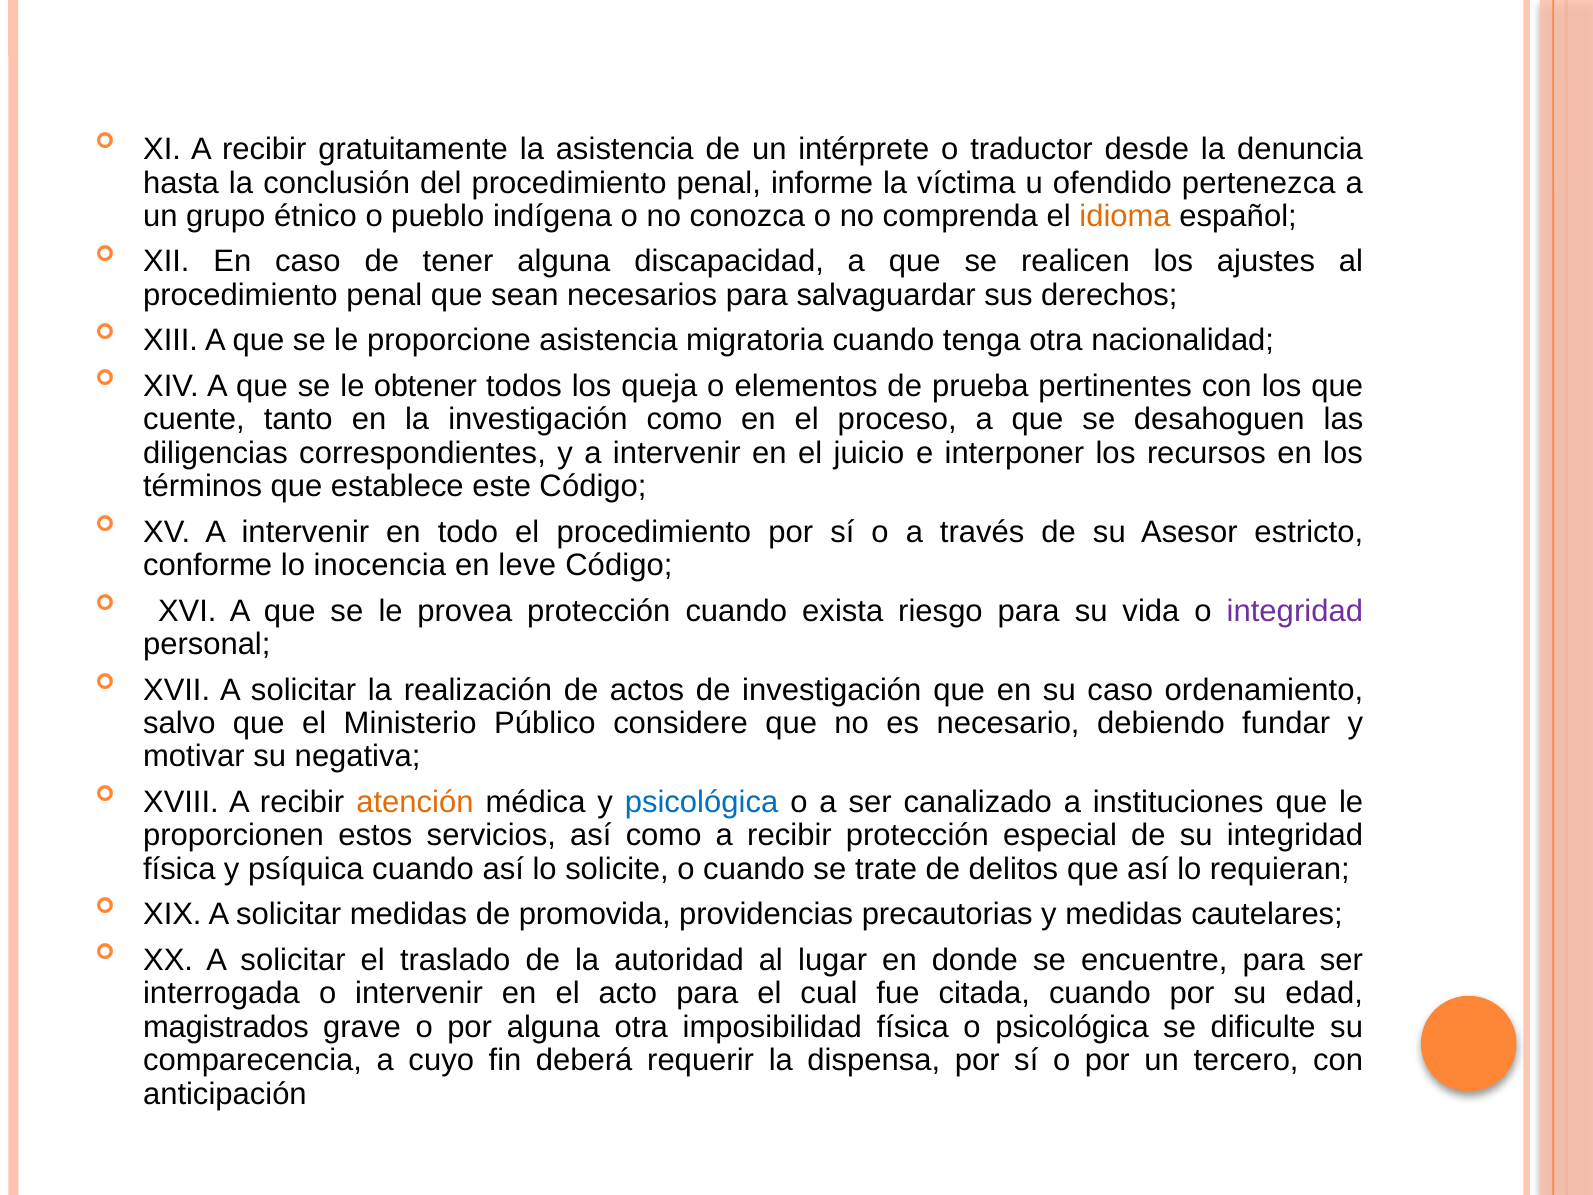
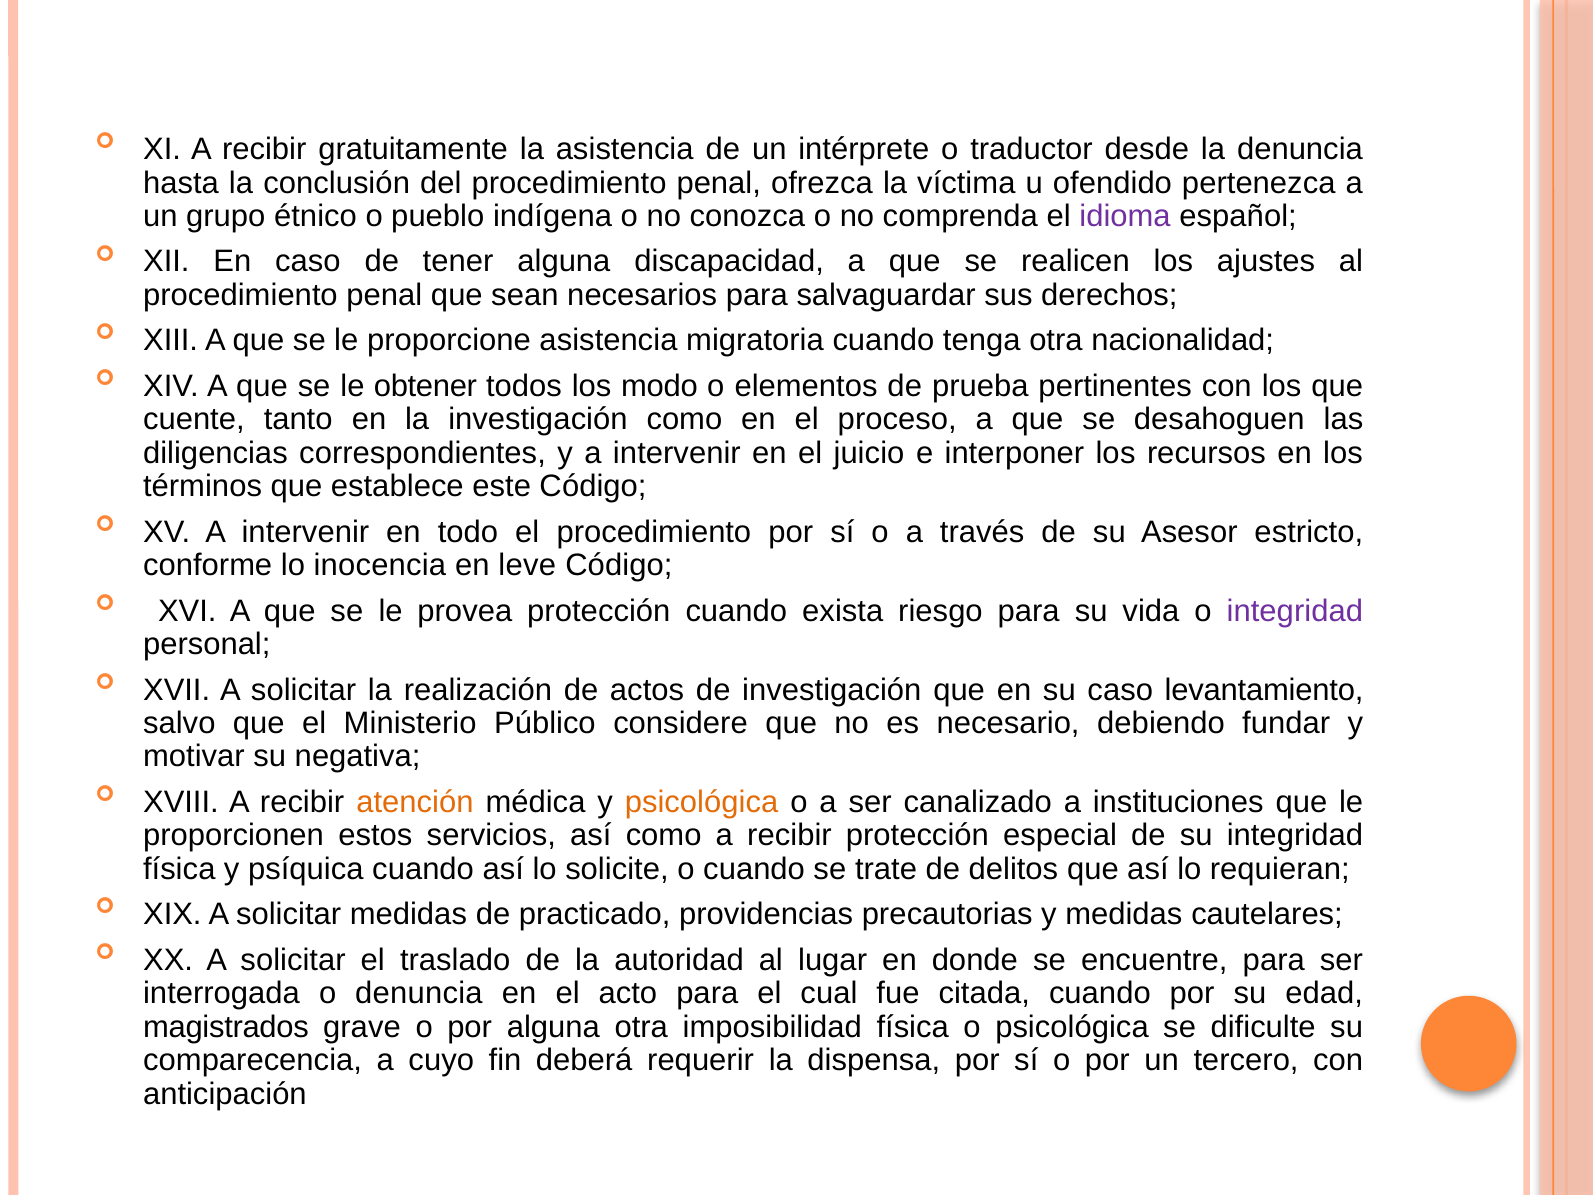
informe: informe -> ofrezca
idioma colour: orange -> purple
queja: queja -> modo
ordenamiento: ordenamiento -> levantamiento
psicológica at (702, 802) colour: blue -> orange
promovida: promovida -> practicado
o intervenir: intervenir -> denuncia
